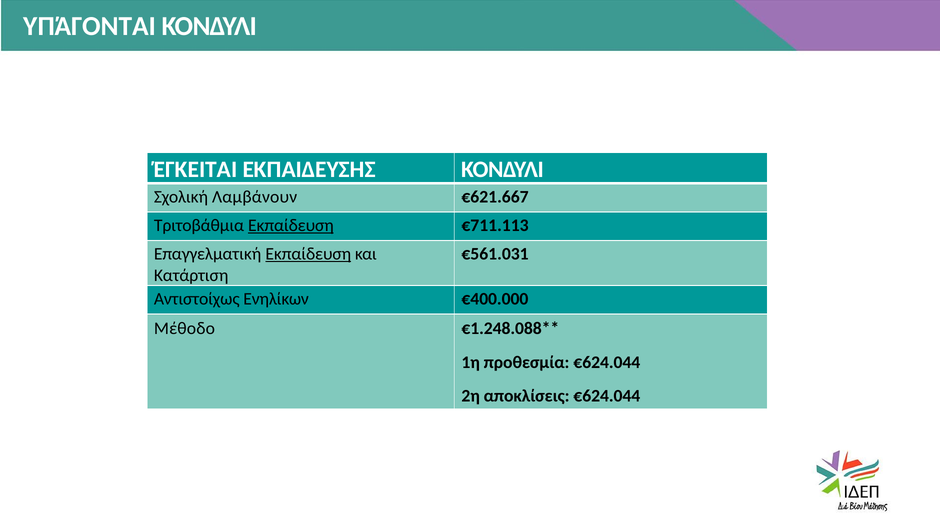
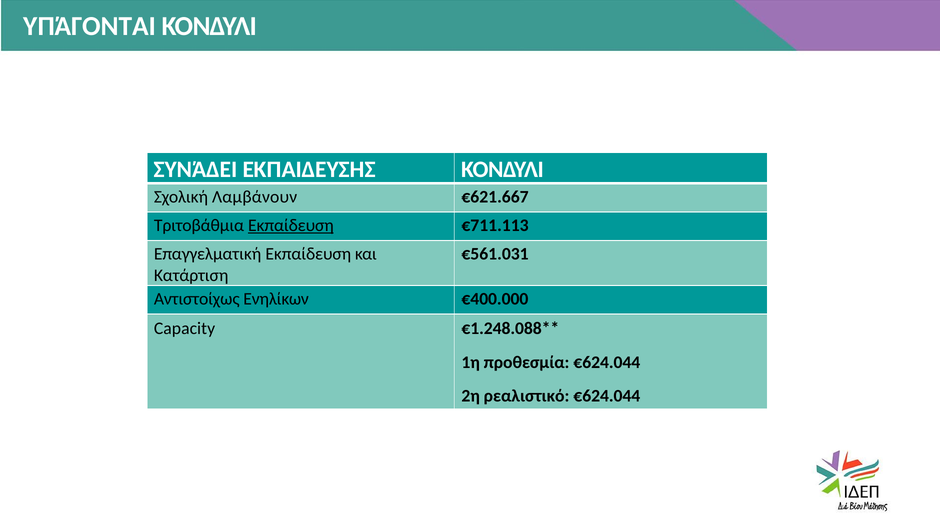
ΈΓΚΕΙΤΑΙ: ΈΓΚΕΙΤΑΙ -> ΣΥΝΆΔΕΙ
Εκπαίδευση at (308, 254) underline: present -> none
Μέθοδο: Μέθοδο -> Capacity
αποκλίσεις: αποκλίσεις -> ρεαλιστικό
